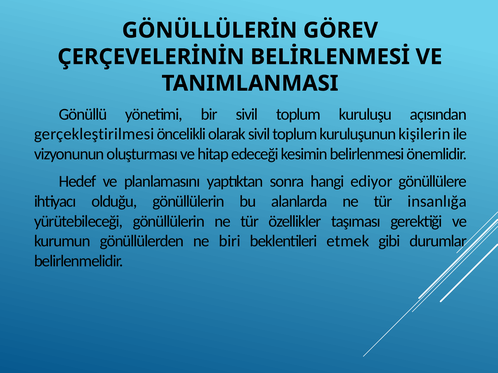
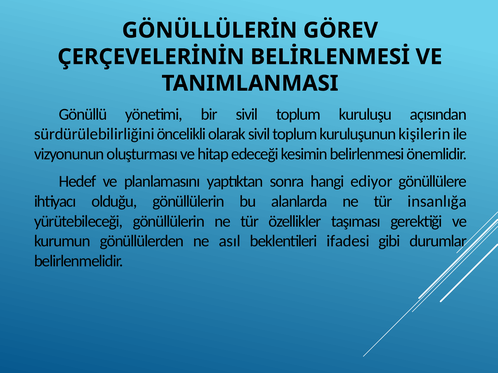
gerçekleştirilmesi: gerçekleştirilmesi -> sürdürülebilirliğini
biri: biri -> asıl
etmek: etmek -> ifadesi
